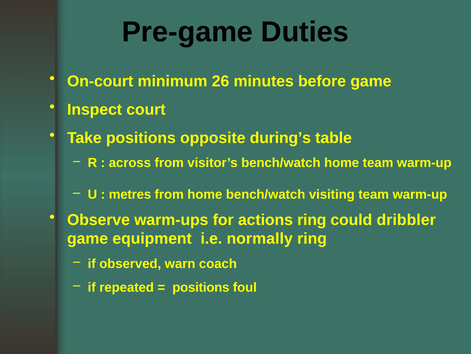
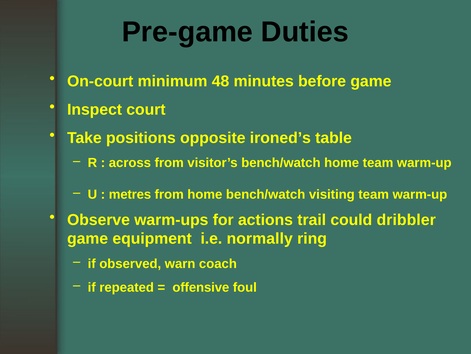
26: 26 -> 48
during’s: during’s -> ironed’s
actions ring: ring -> trail
positions at (201, 287): positions -> offensive
